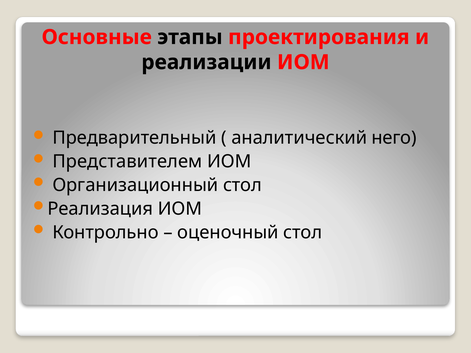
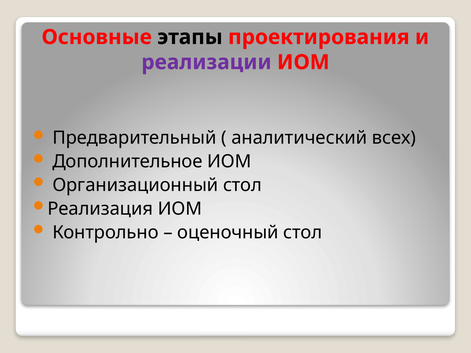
реализации colour: black -> purple
него: него -> всех
Представителем: Представителем -> Дополнительное
